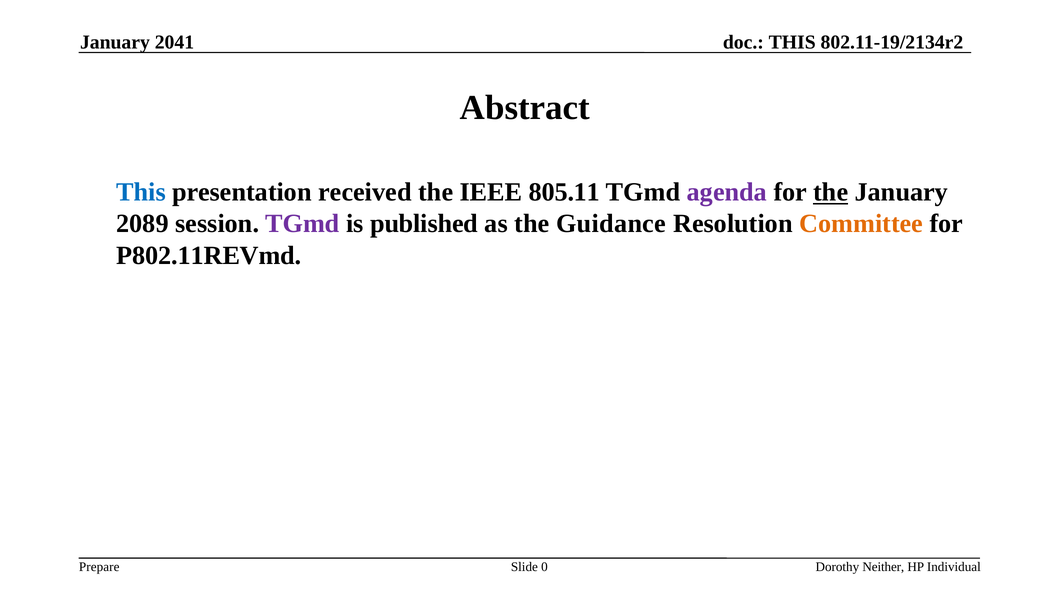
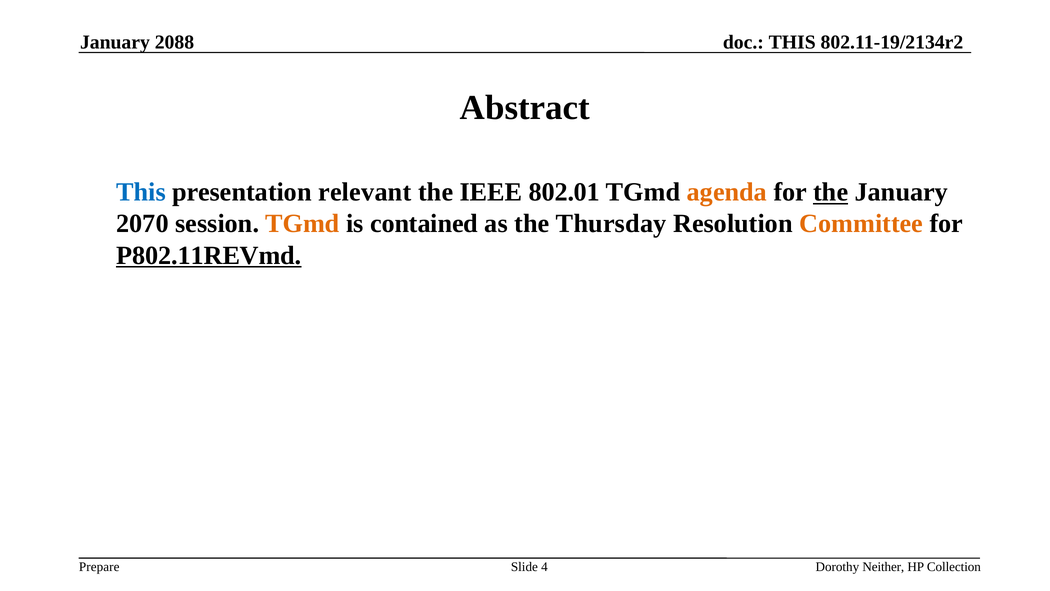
2041: 2041 -> 2088
received: received -> relevant
805.11: 805.11 -> 802.01
agenda colour: purple -> orange
2089: 2089 -> 2070
TGmd at (302, 224) colour: purple -> orange
published: published -> contained
Guidance: Guidance -> Thursday
P802.11REVmd underline: none -> present
0: 0 -> 4
Individual: Individual -> Collection
